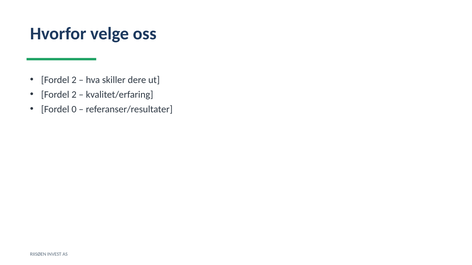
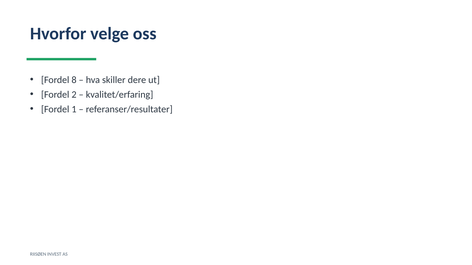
2 at (74, 80): 2 -> 8
0: 0 -> 1
